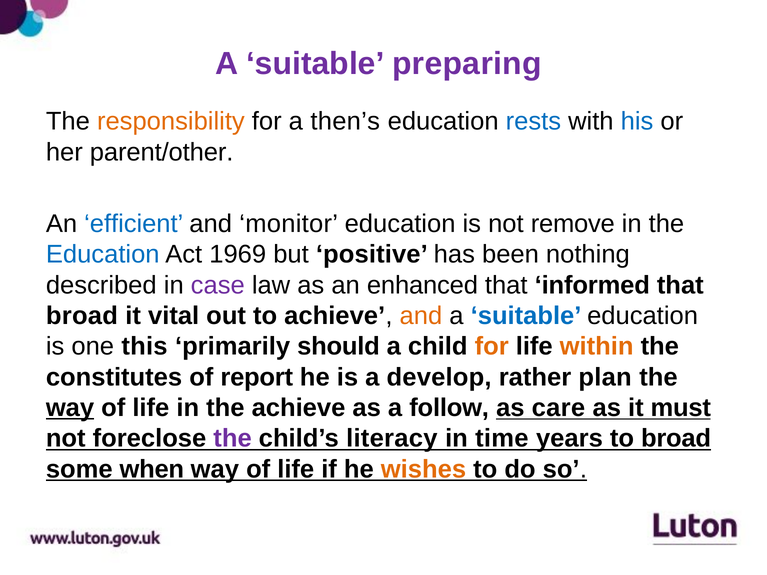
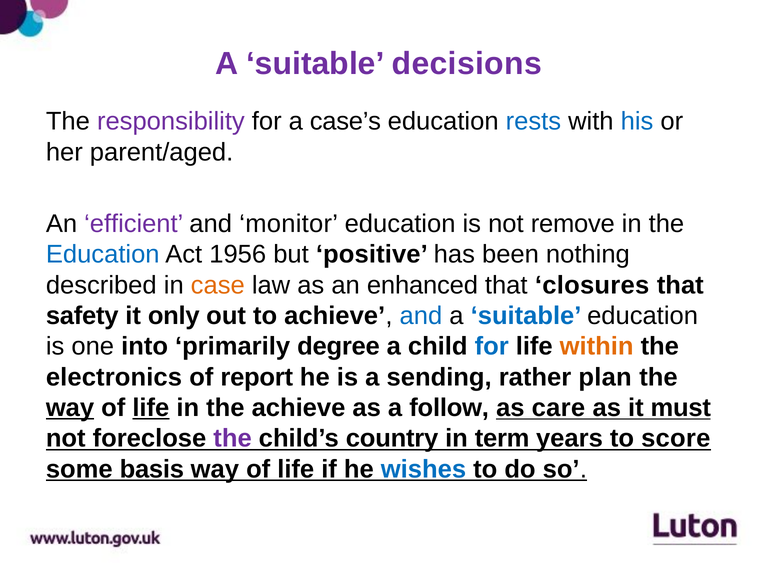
preparing: preparing -> decisions
responsibility colour: orange -> purple
then’s: then’s -> case’s
parent/other: parent/other -> parent/aged
efficient colour: blue -> purple
1969: 1969 -> 1956
case colour: purple -> orange
informed: informed -> closures
broad at (82, 316): broad -> safety
vital: vital -> only
and at (421, 316) colour: orange -> blue
this: this -> into
should: should -> degree
for at (492, 347) colour: orange -> blue
constitutes: constitutes -> electronics
develop: develop -> sending
life at (151, 408) underline: none -> present
literacy: literacy -> country
time: time -> term
to broad: broad -> score
when: when -> basis
wishes colour: orange -> blue
